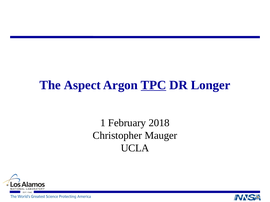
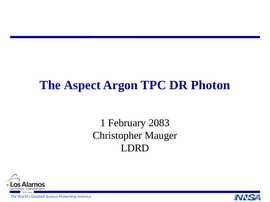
TPC underline: present -> none
Longer: Longer -> Photon
2018: 2018 -> 2083
UCLA: UCLA -> LDRD
